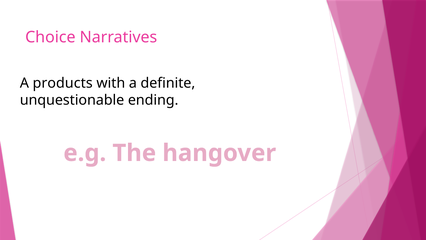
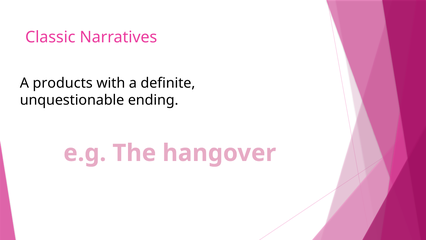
Choice: Choice -> Classic
